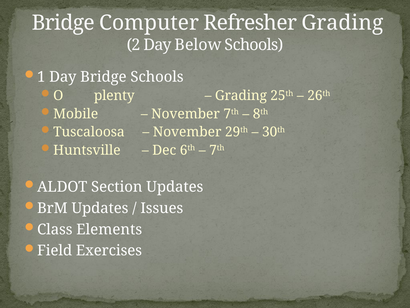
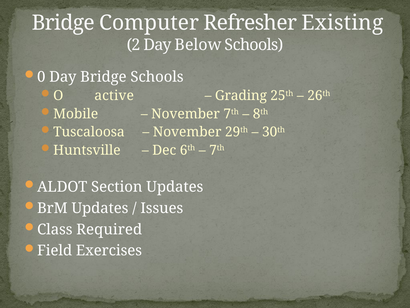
Refresher Grading: Grading -> Existing
1: 1 -> 0
plenty: plenty -> active
Elements: Elements -> Required
